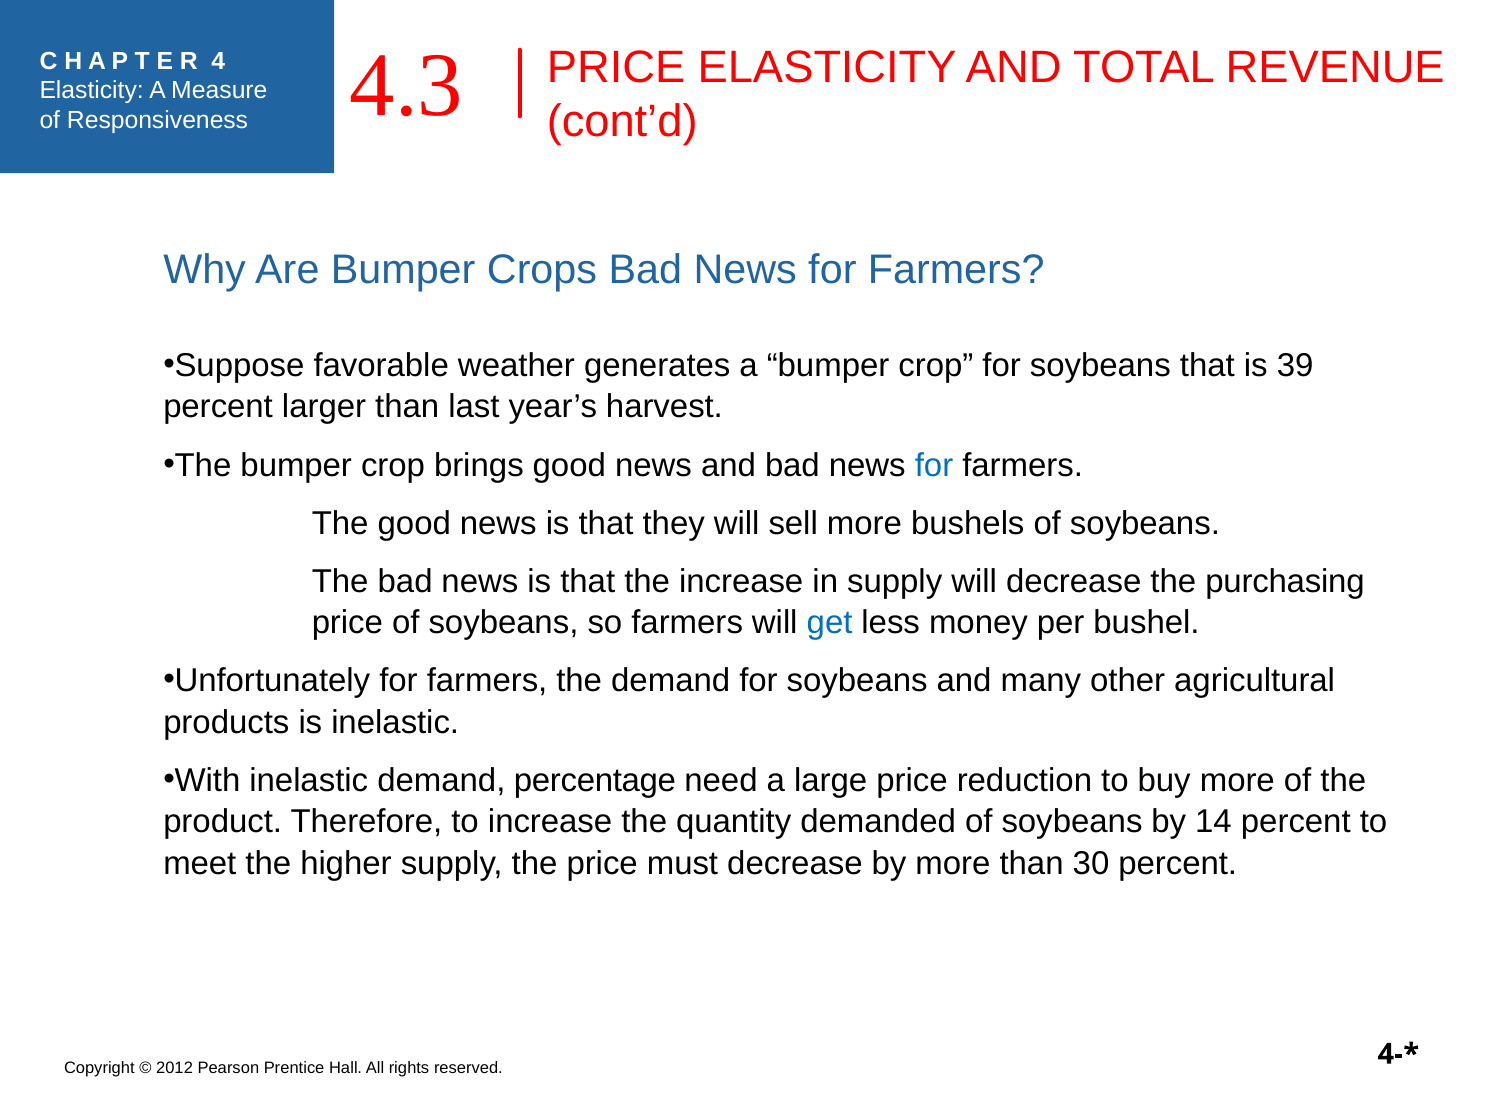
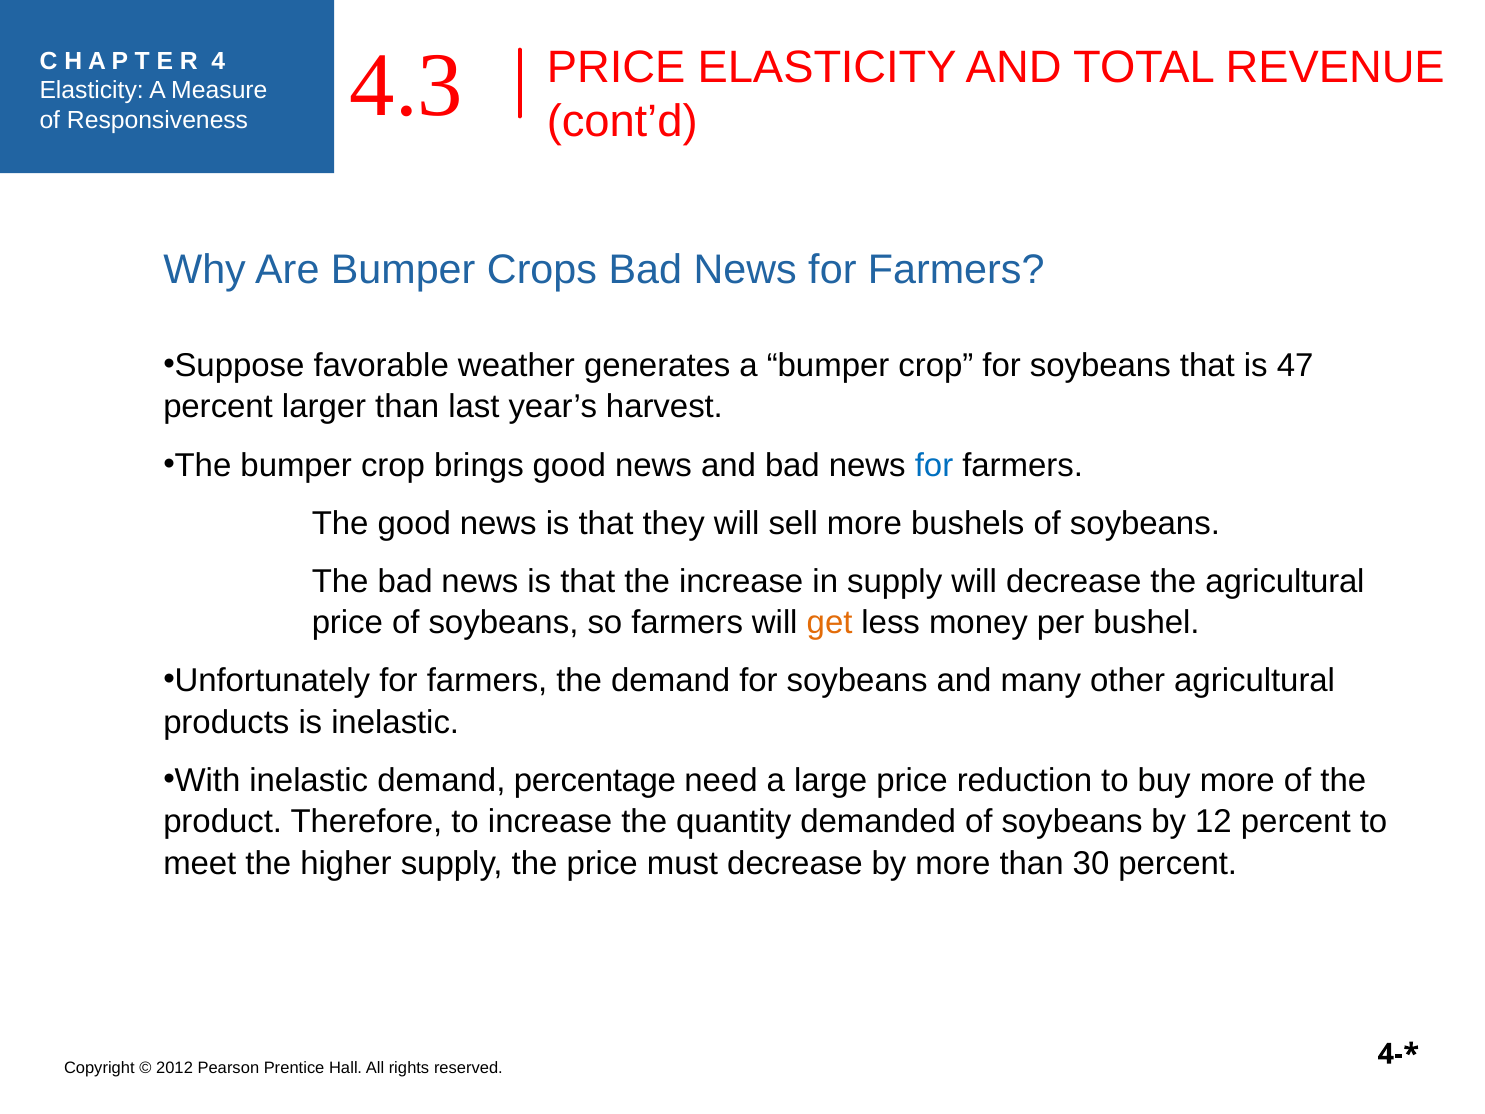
39: 39 -> 47
the purchasing: purchasing -> agricultural
get colour: blue -> orange
14: 14 -> 12
